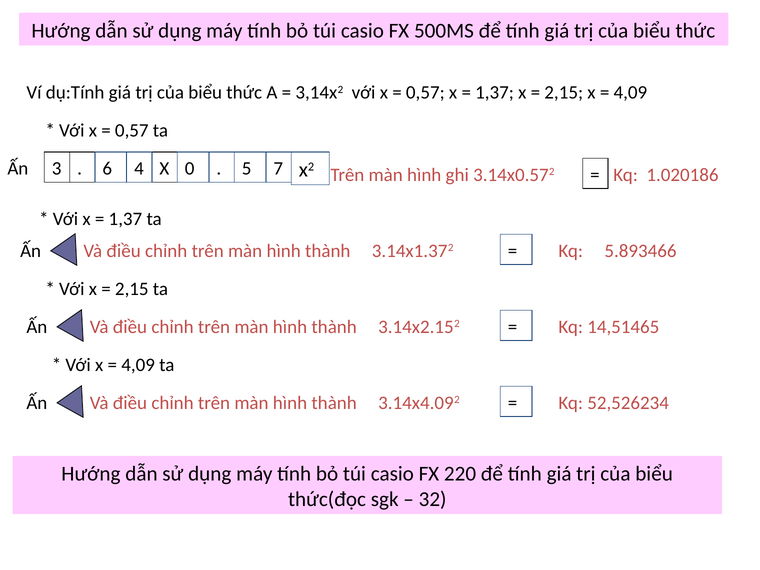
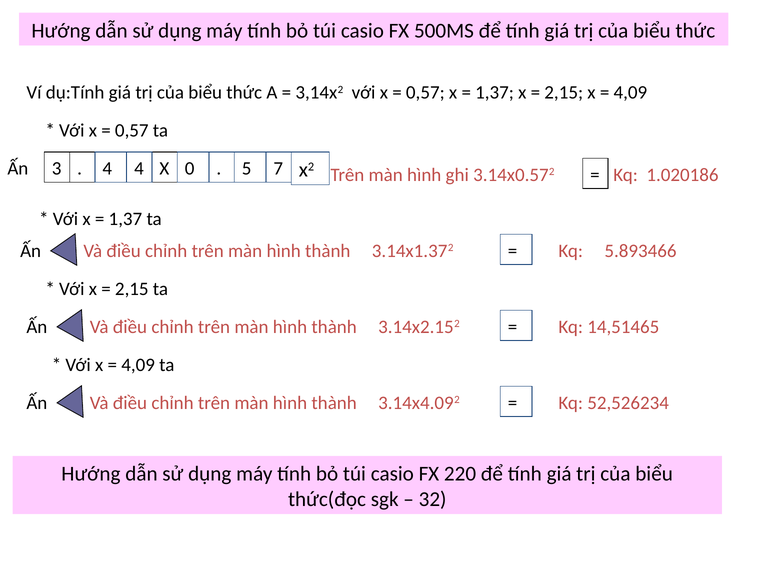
6 at (107, 168): 6 -> 4
